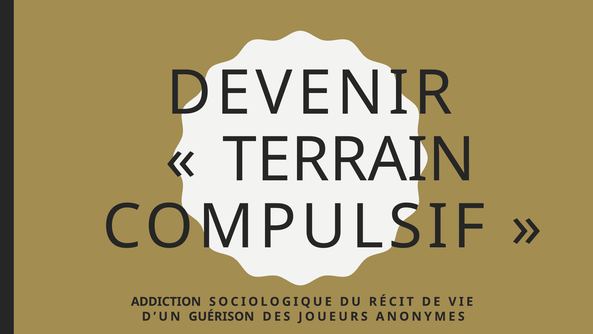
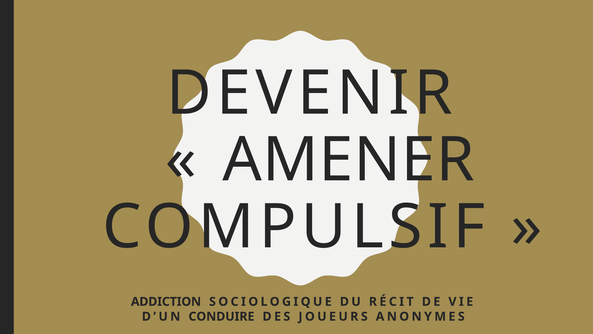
TERRAIN: TERRAIN -> AMENER
GUÉRISON: GUÉRISON -> CONDUIRE
